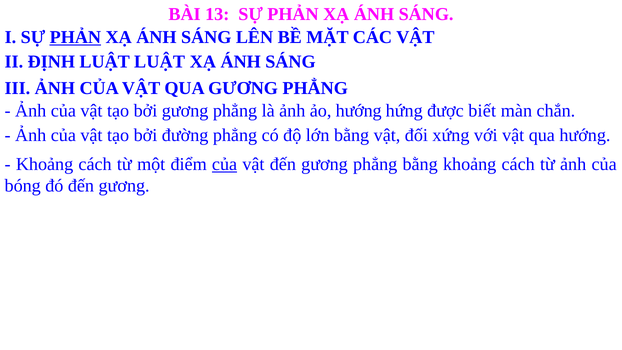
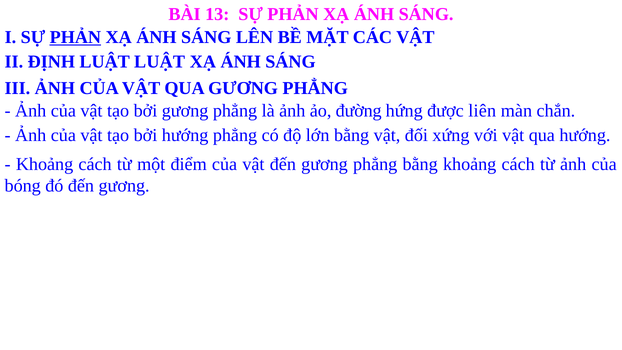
ảo hướng: hướng -> đường
biết: biết -> liên
bởi đường: đường -> hướng
của at (225, 164) underline: present -> none
